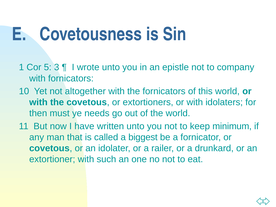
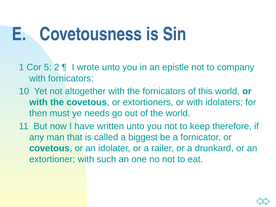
3: 3 -> 2
minimum: minimum -> therefore
